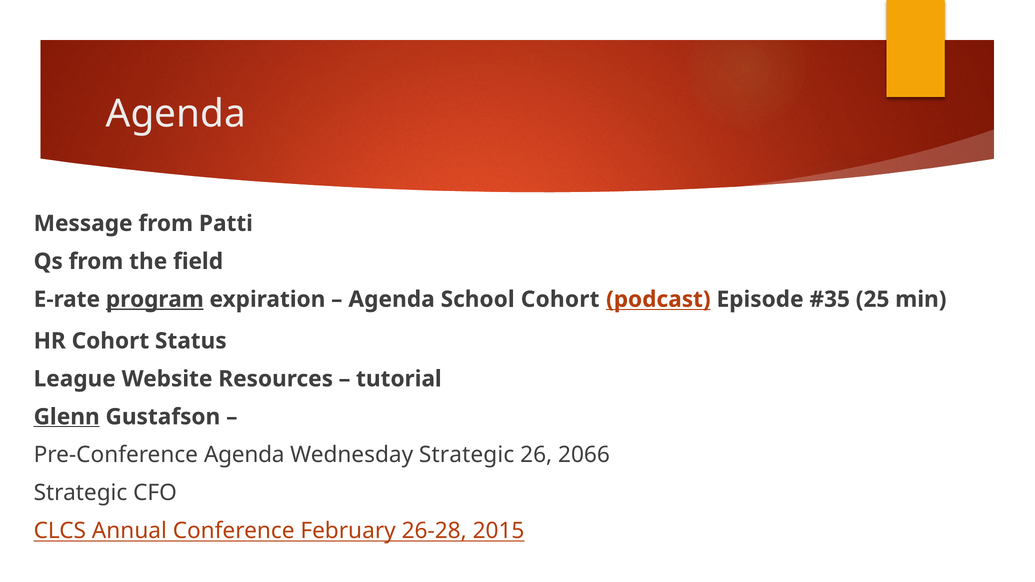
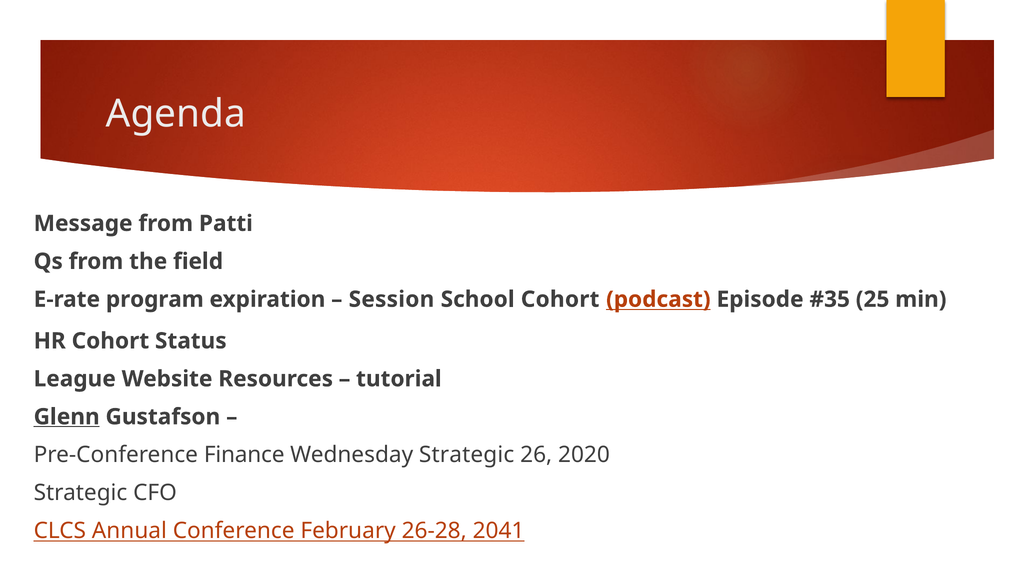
program underline: present -> none
Agenda at (392, 299): Agenda -> Session
Pre-Conference Agenda: Agenda -> Finance
2066: 2066 -> 2020
2015: 2015 -> 2041
